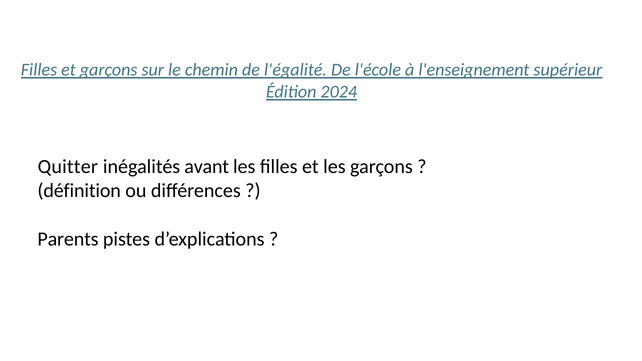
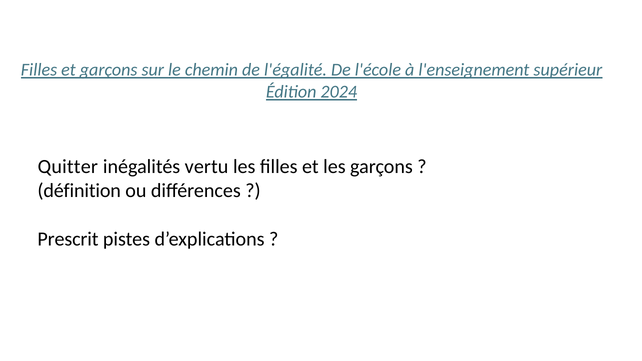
avant: avant -> vertu
Parents: Parents -> Prescrit
